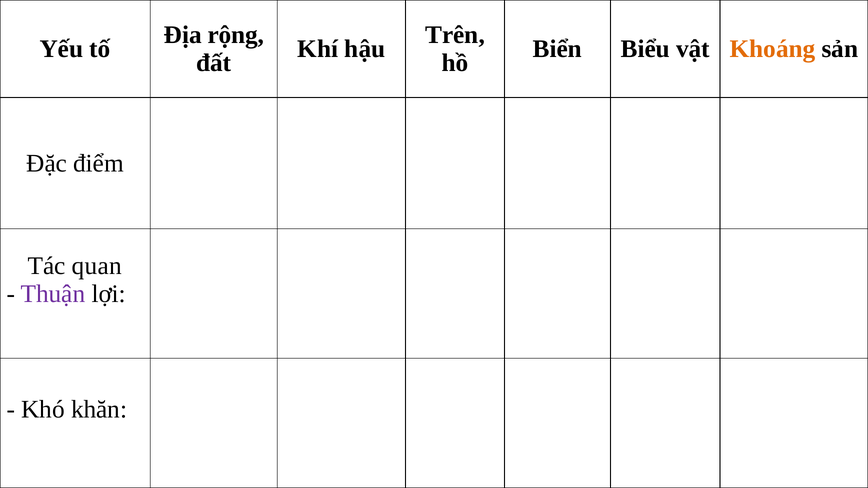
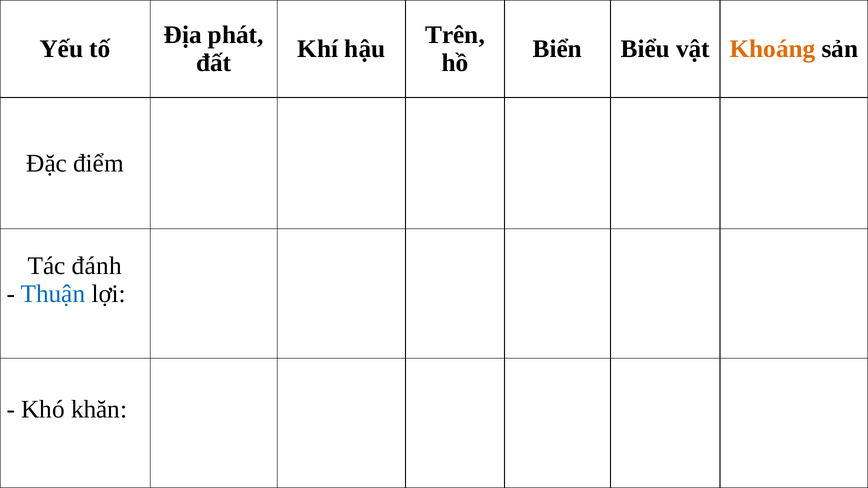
rộng: rộng -> phát
quan: quan -> đánh
Thuận colour: purple -> blue
